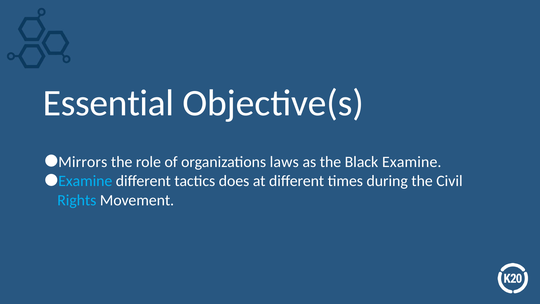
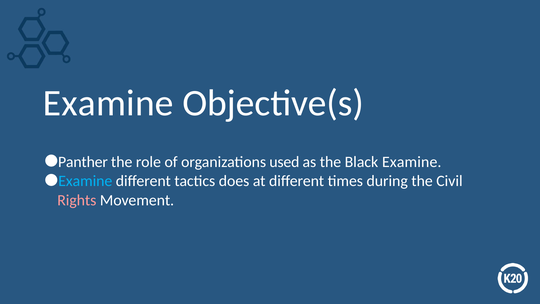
Essential at (108, 103): Essential -> Examine
Mirrors: Mirrors -> Panther
laws: laws -> used
Rights colour: light blue -> pink
